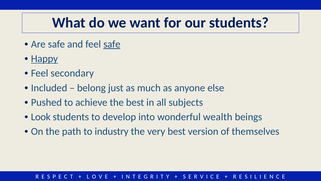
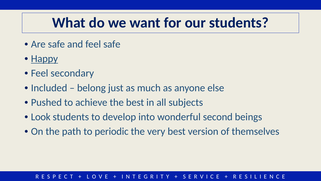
safe at (112, 44) underline: present -> none
wealth: wealth -> second
industry: industry -> periodic
